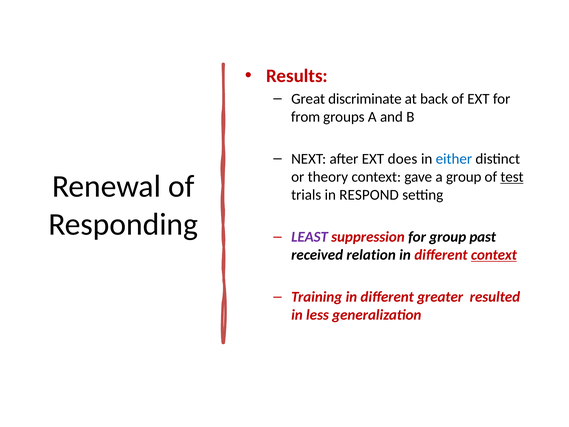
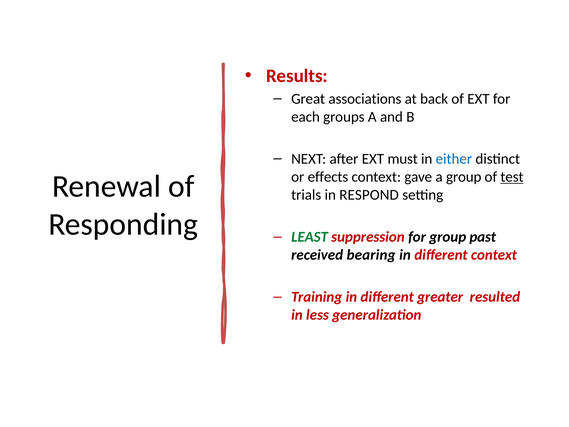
discriminate: discriminate -> associations
from: from -> each
does: does -> must
theory: theory -> effects
LEAST colour: purple -> green
relation: relation -> bearing
context at (494, 255) underline: present -> none
